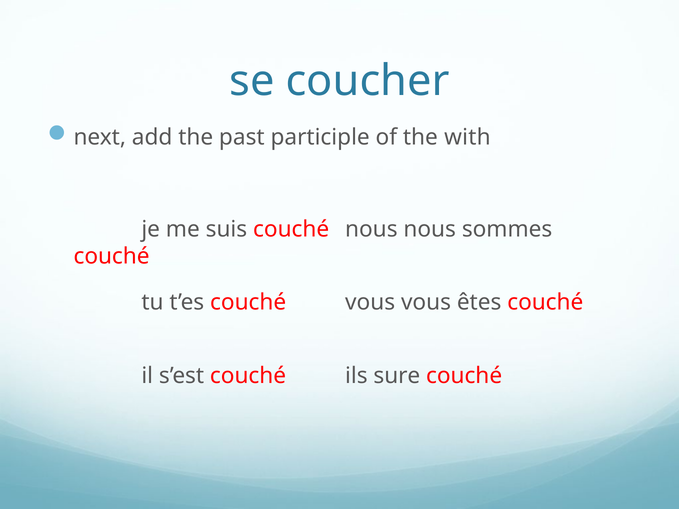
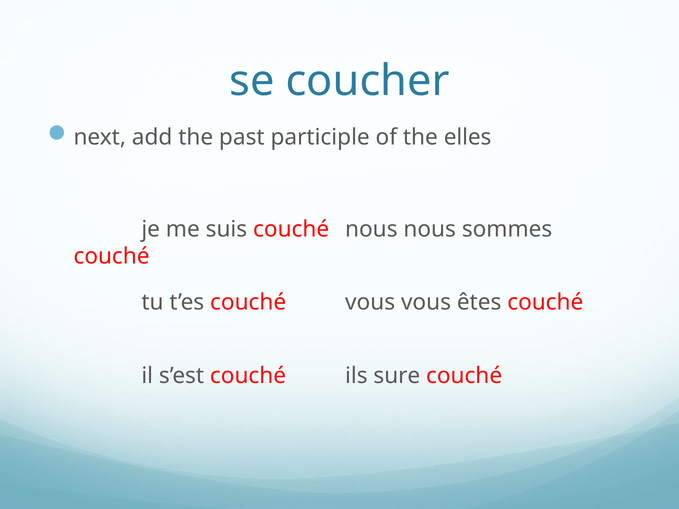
with: with -> elles
